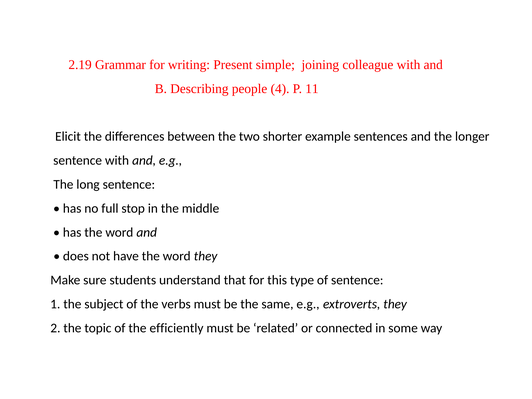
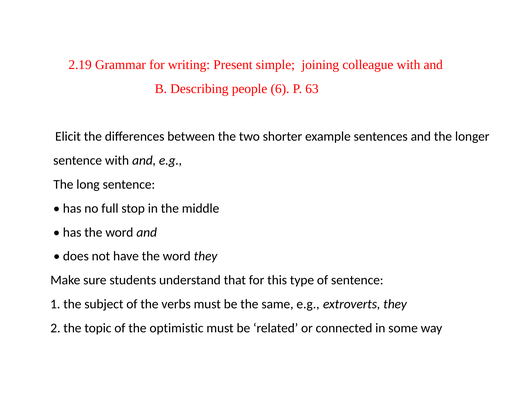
4: 4 -> 6
11: 11 -> 63
efficiently: efficiently -> optimistic
